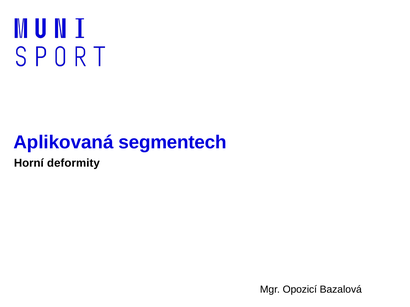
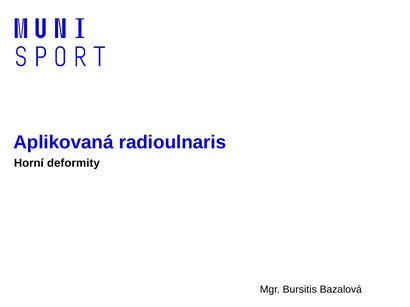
segmentech: segmentech -> radioulnaris
Opozicí: Opozicí -> Bursitis
